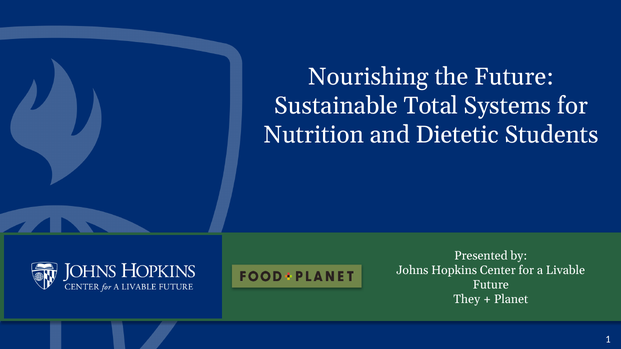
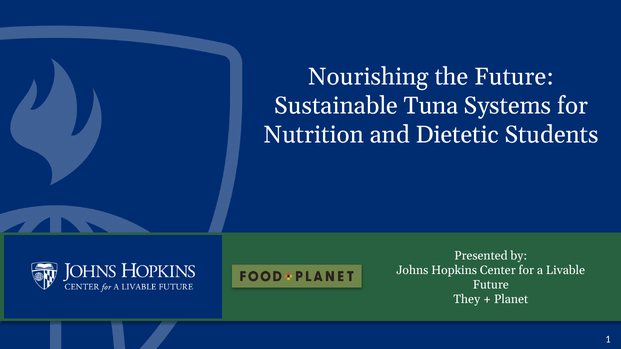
Total: Total -> Tuna
